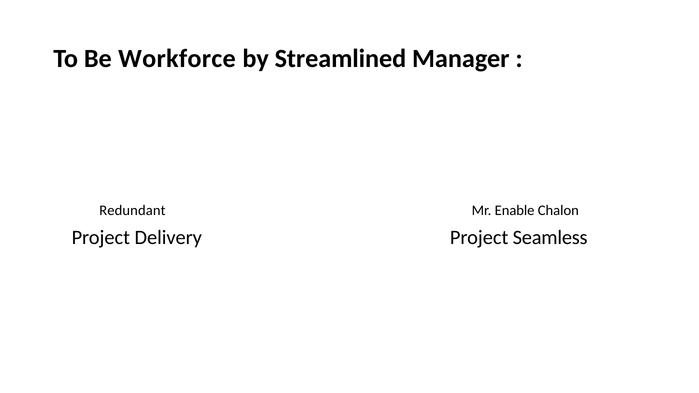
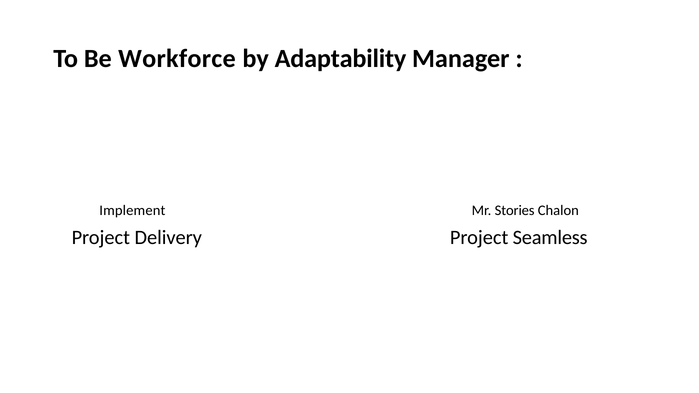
Streamlined: Streamlined -> Adaptability
Redundant: Redundant -> Implement
Enable: Enable -> Stories
